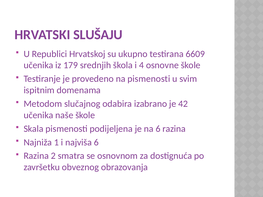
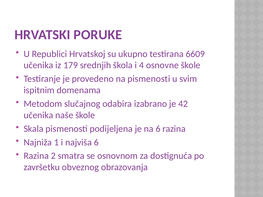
SLUŠAJU: SLUŠAJU -> PORUKE
